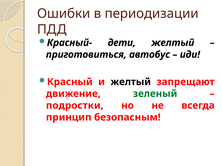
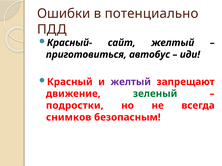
периодизации: периодизации -> потенциально
дети: дети -> сайт
желтый at (131, 82) colour: black -> purple
принцип: принцип -> снимков
